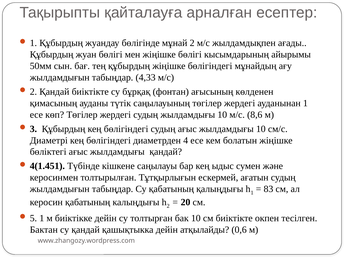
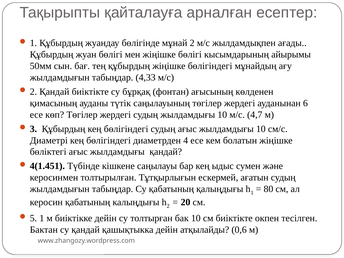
ауданынан 1: 1 -> 6
8,6: 8,6 -> 4,7
83: 83 -> 80
